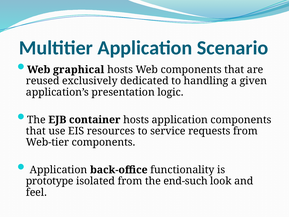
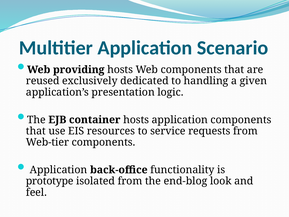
graphical: graphical -> providing
end-such: end-such -> end-blog
